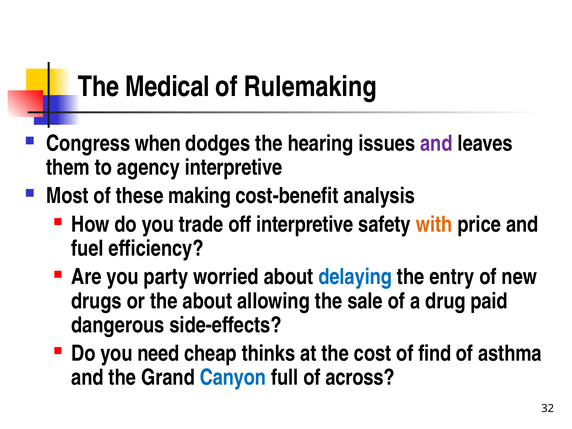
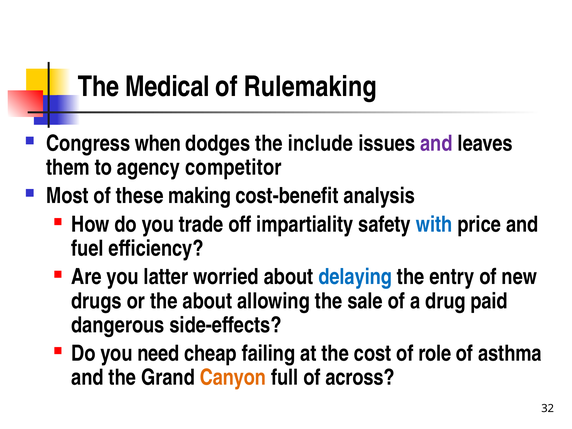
hearing: hearing -> include
agency interpretive: interpretive -> competitor
off interpretive: interpretive -> impartiality
with colour: orange -> blue
party: party -> latter
thinks: thinks -> failing
find: find -> role
Canyon colour: blue -> orange
